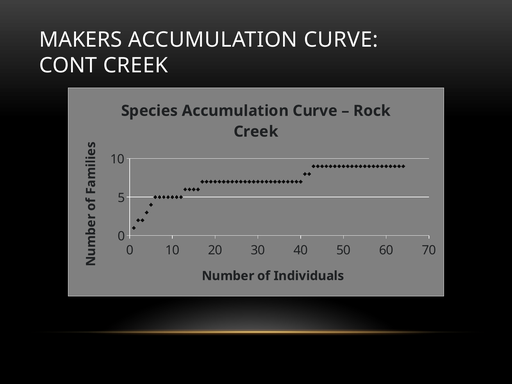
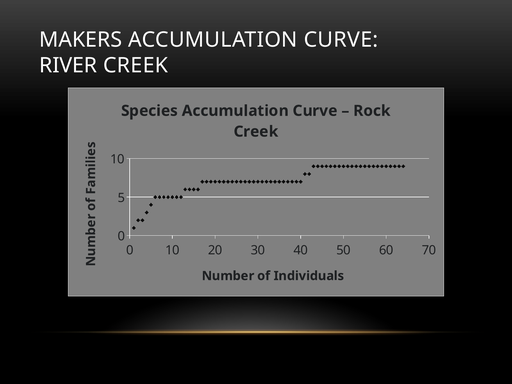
CONT: CONT -> RIVER
